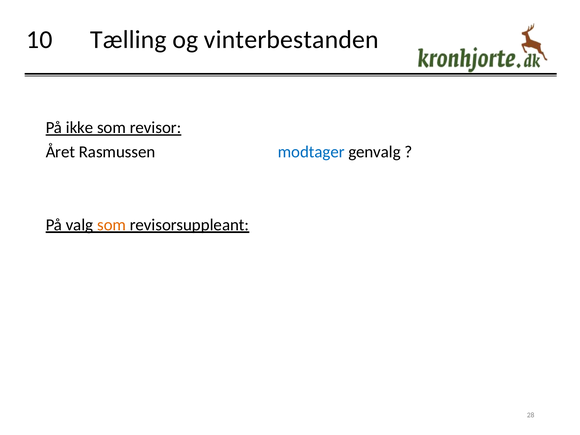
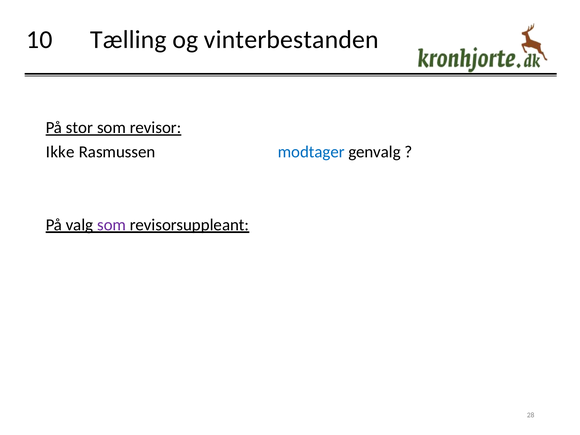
ikke: ikke -> stor
Året: Året -> Ikke
som at (112, 225) colour: orange -> purple
